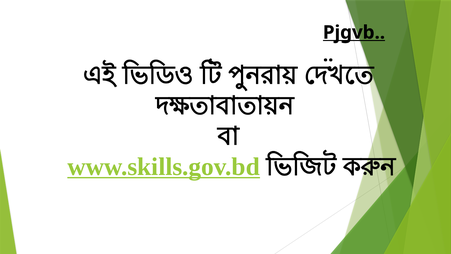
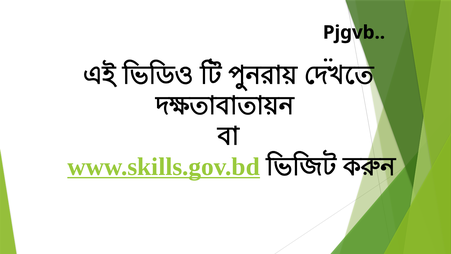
Pjgvb underline: present -> none
